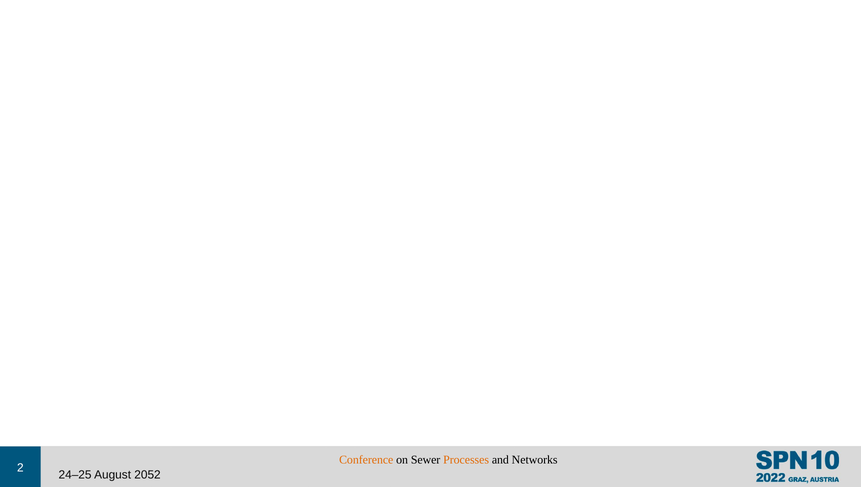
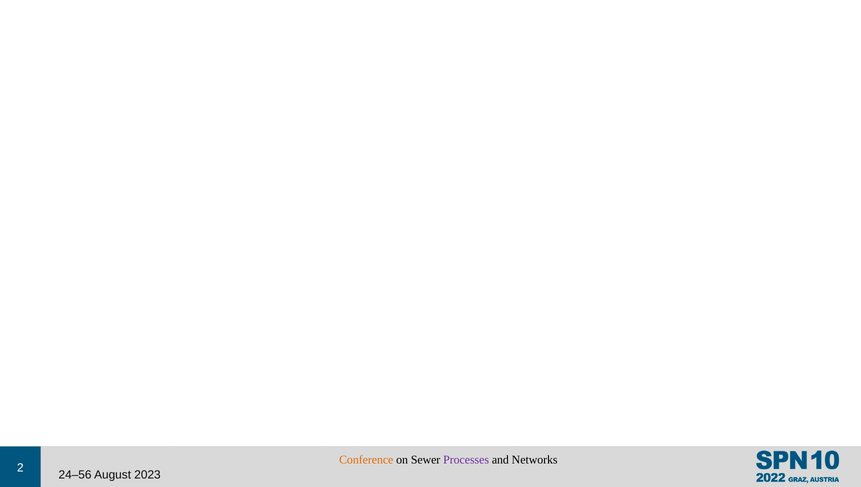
Processes colour: orange -> purple
24–25: 24–25 -> 24–56
2052: 2052 -> 2023
